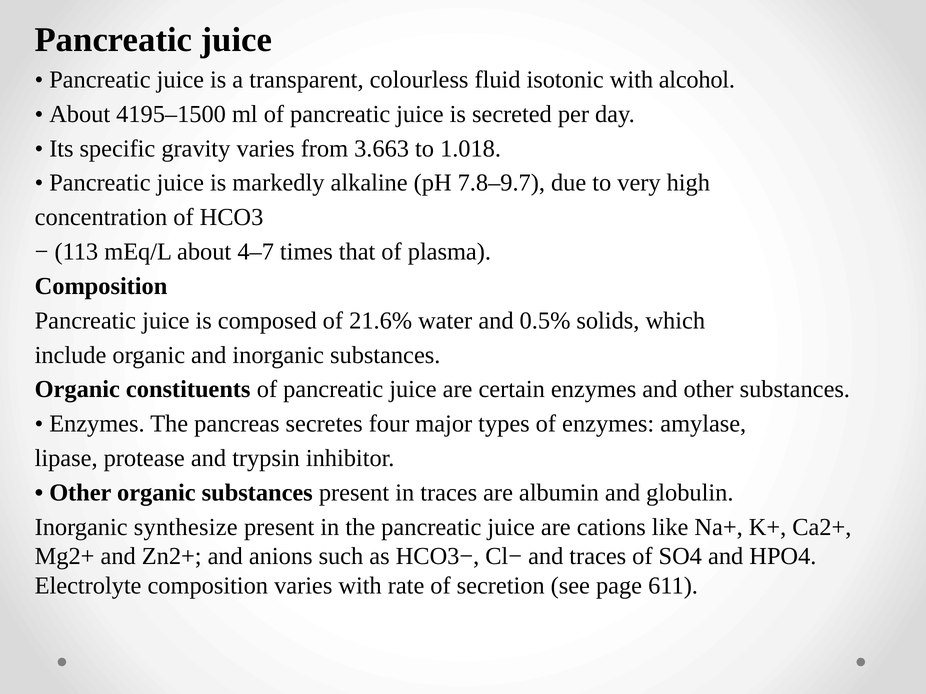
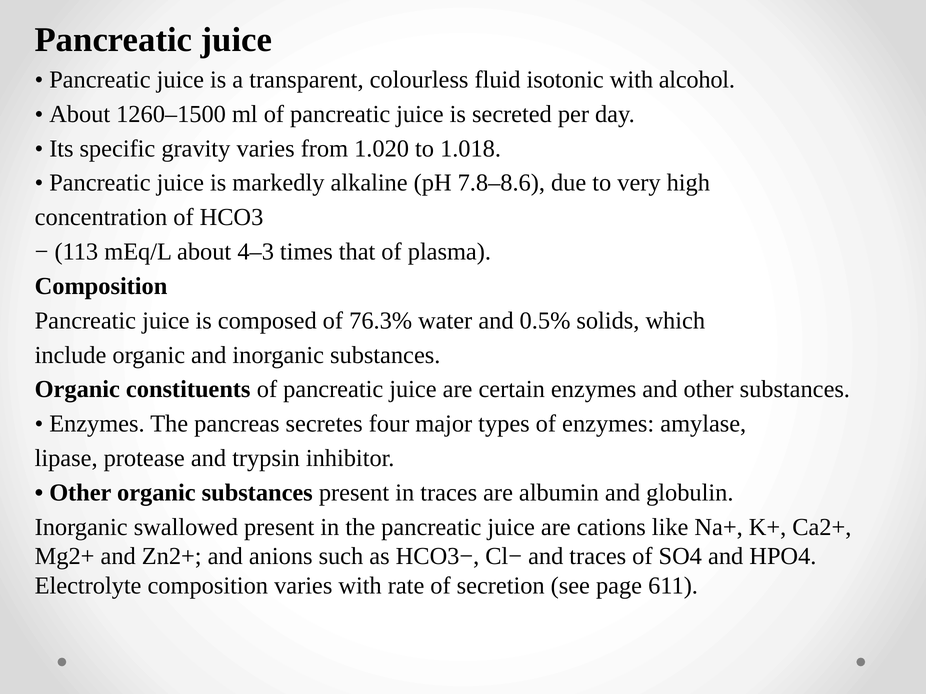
4195–1500: 4195–1500 -> 1260–1500
3.663: 3.663 -> 1.020
7.8–9.7: 7.8–9.7 -> 7.8–8.6
4–7: 4–7 -> 4–3
21.6%: 21.6% -> 76.3%
synthesize: synthesize -> swallowed
